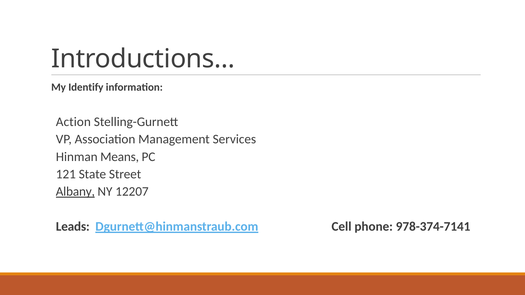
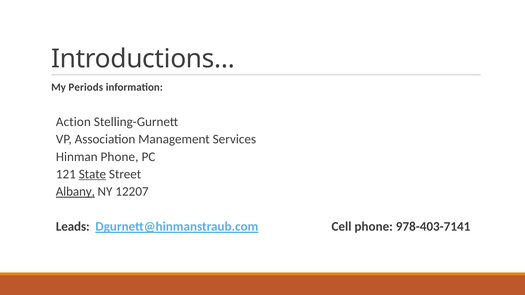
Identify: Identify -> Periods
Hinman Means: Means -> Phone
State underline: none -> present
978-374-7141: 978-374-7141 -> 978-403-7141
